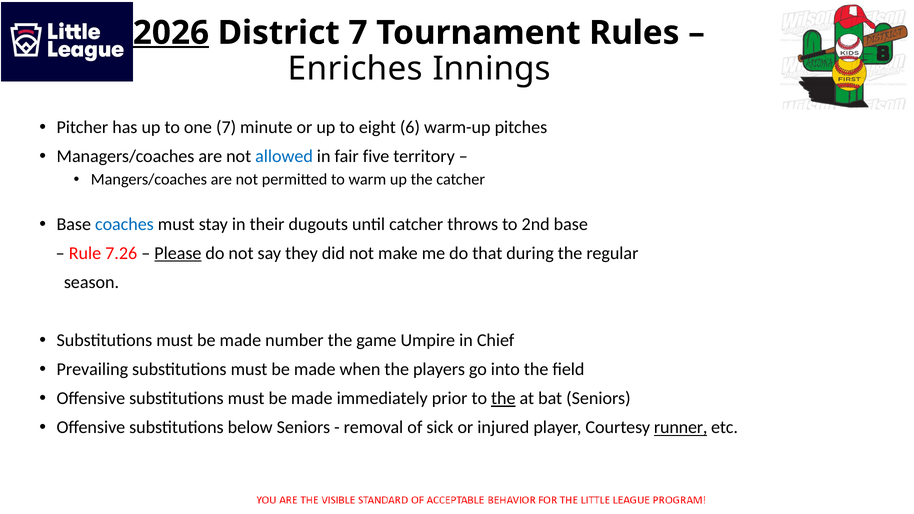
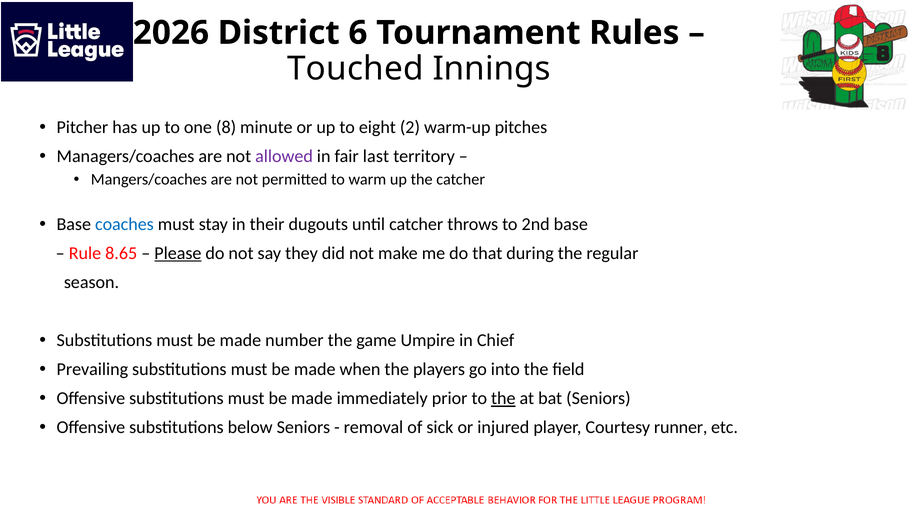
2026 underline: present -> none
District 7: 7 -> 6
Enriches: Enriches -> Touched
one 7: 7 -> 8
6: 6 -> 2
allowed colour: blue -> purple
five: five -> last
7.26: 7.26 -> 8.65
runner underline: present -> none
